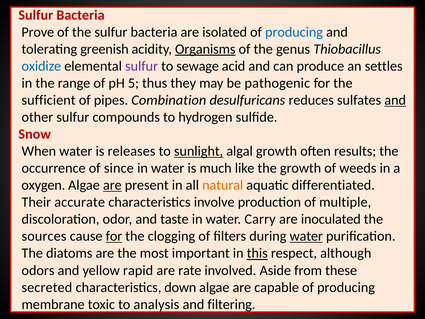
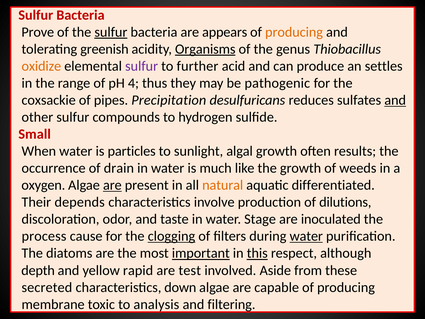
sulfur at (111, 32) underline: none -> present
isolated: isolated -> appears
producing at (294, 32) colour: blue -> orange
oxidize colour: blue -> orange
sewage: sewage -> further
5: 5 -> 4
sufficient: sufficient -> coxsackie
Combination: Combination -> Precipitation
Snow: Snow -> Small
releases: releases -> particles
sunlight underline: present -> none
since: since -> drain
accurate: accurate -> depends
multiple: multiple -> dilutions
Carry: Carry -> Stage
sources: sources -> process
for at (114, 236) underline: present -> none
clogging underline: none -> present
important underline: none -> present
odors: odors -> depth
rate: rate -> test
